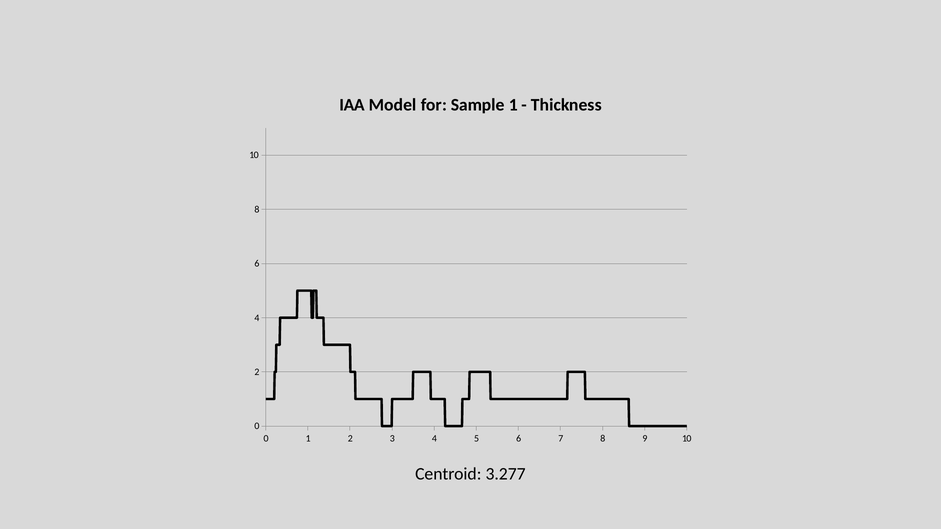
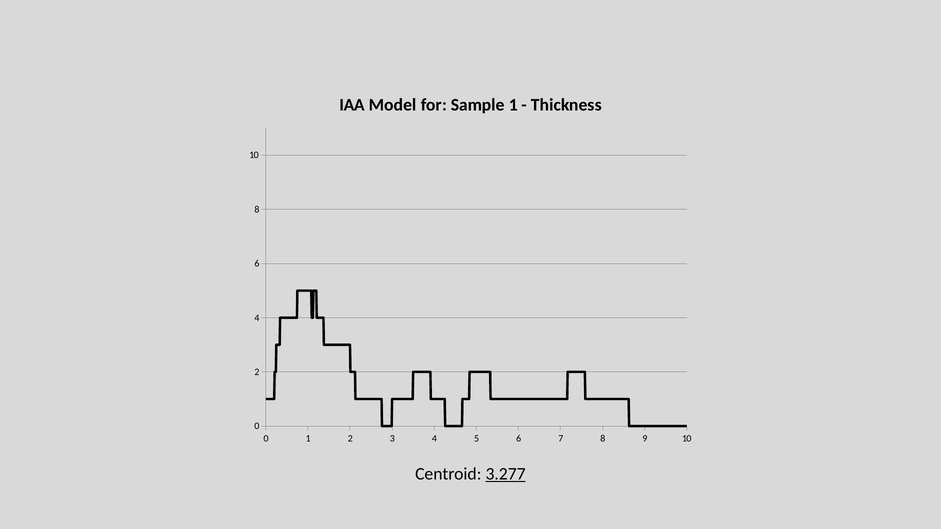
3.277 underline: none -> present
